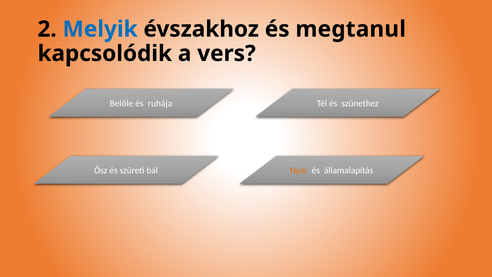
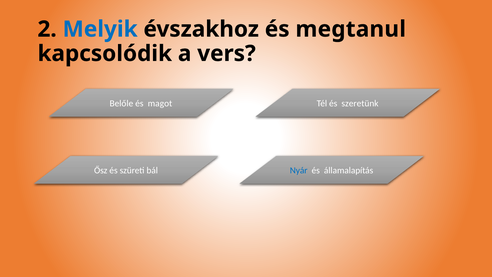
ruhája: ruhája -> magot
szünethez: szünethez -> szeretünk
Nyár colour: orange -> blue
